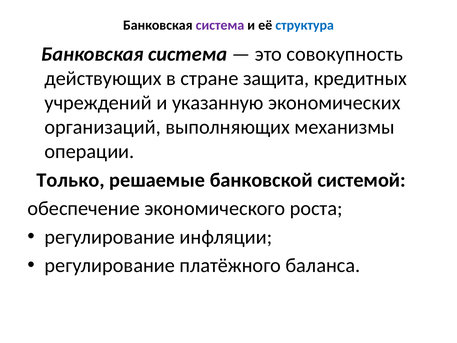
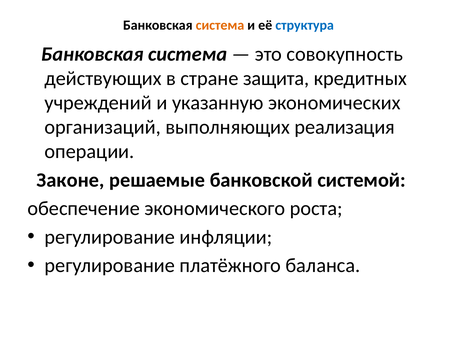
система at (220, 25) colour: purple -> orange
механизмы: механизмы -> реализация
Только: Только -> Законе
